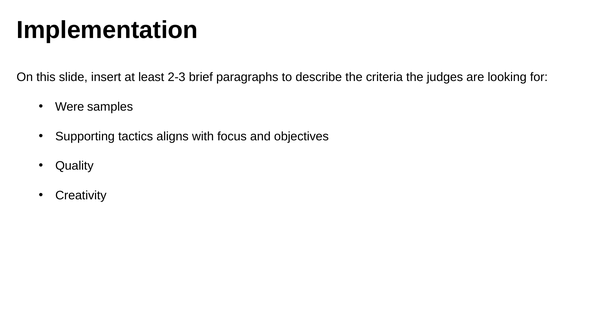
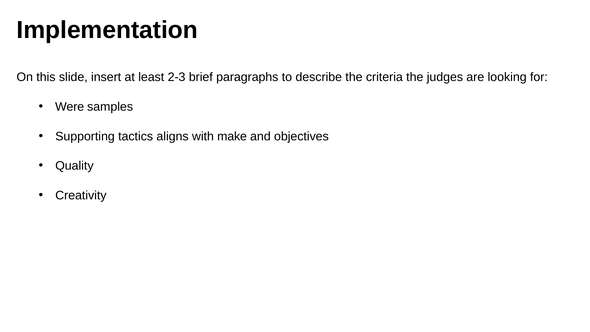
focus: focus -> make
